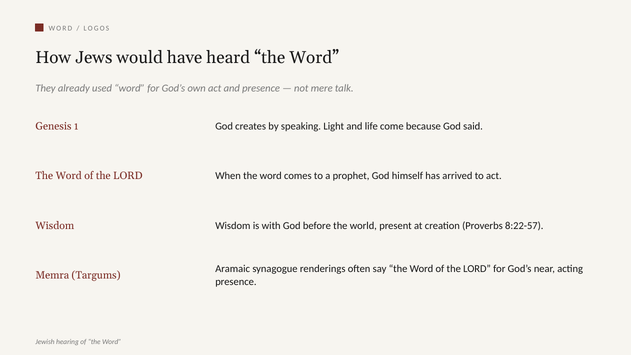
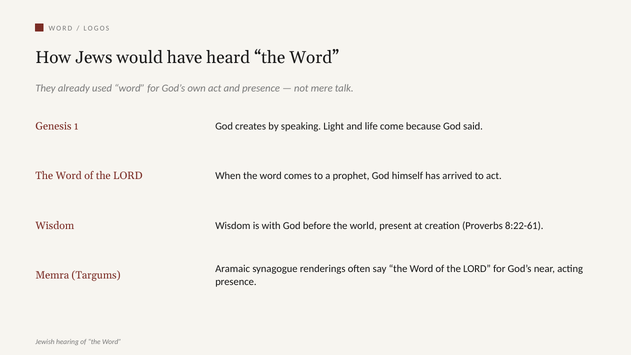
8:22-57: 8:22-57 -> 8:22-61
